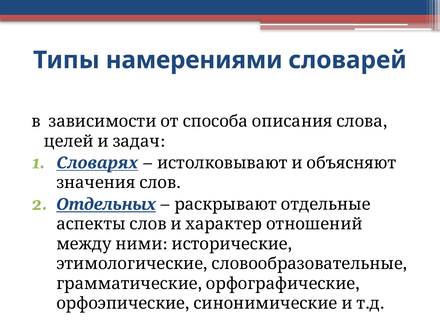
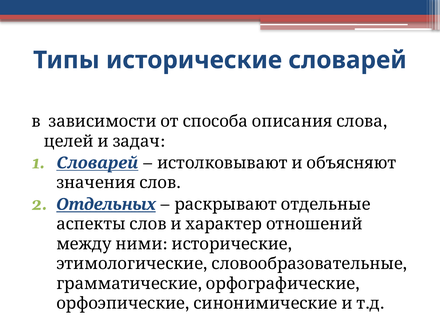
Типы намерениями: намерениями -> исторические
Словарях at (97, 163): Словарях -> Словарей
